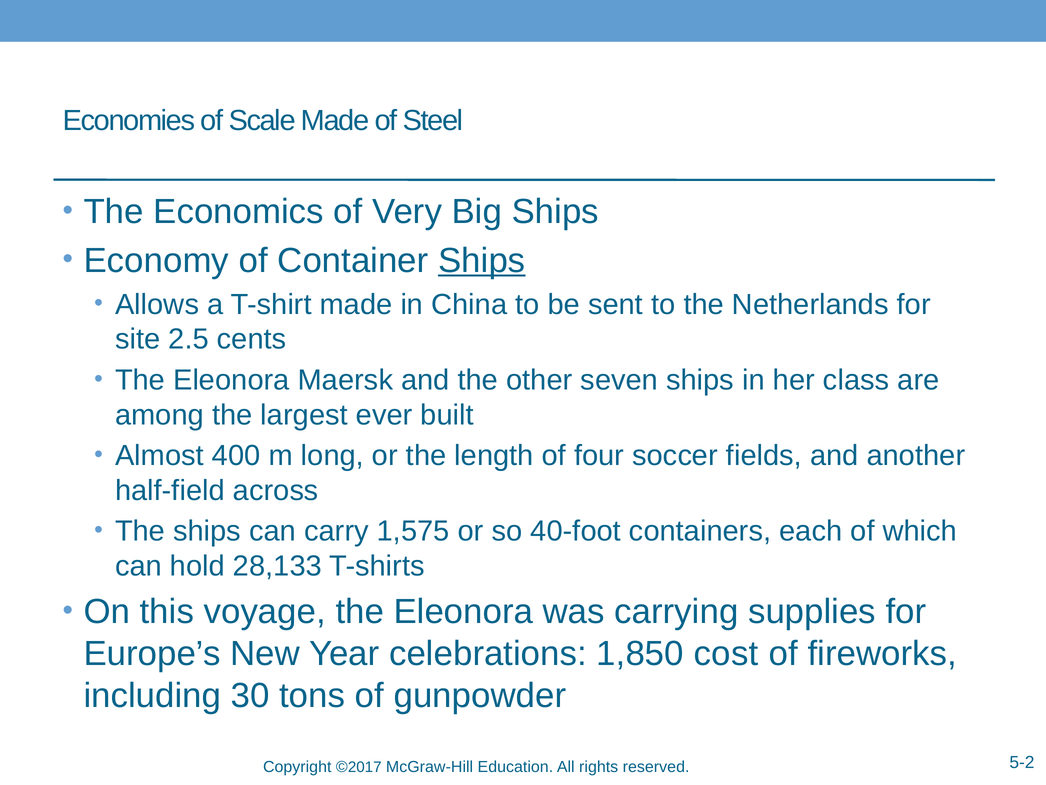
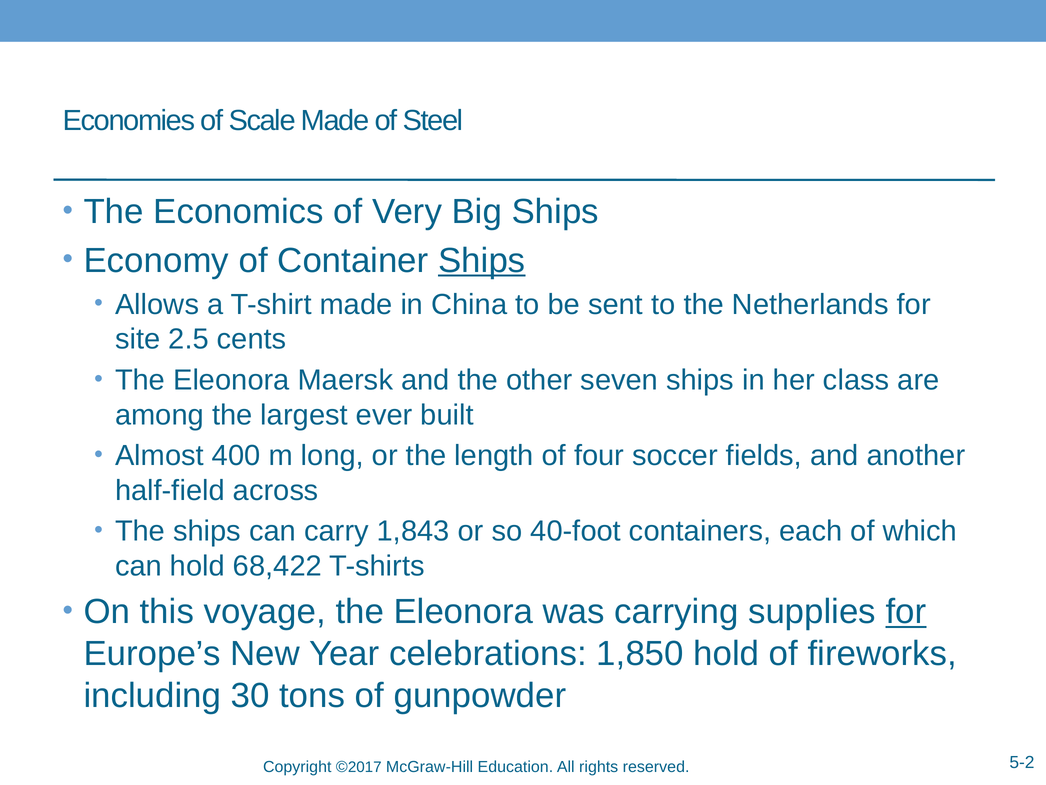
1,575: 1,575 -> 1,843
28,133: 28,133 -> 68,422
for at (906, 612) underline: none -> present
1,850 cost: cost -> hold
